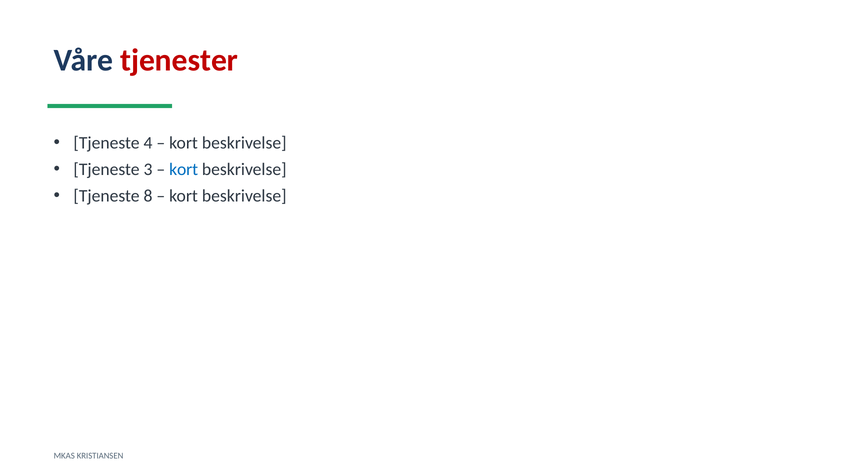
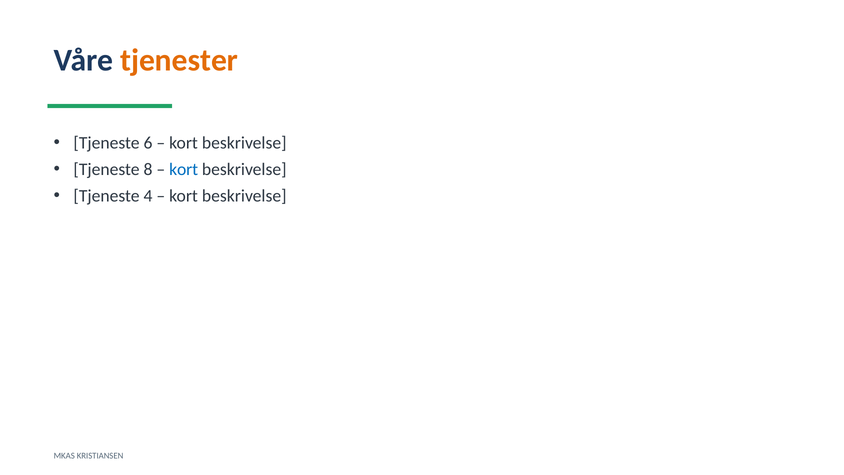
tjenester colour: red -> orange
4: 4 -> 6
3: 3 -> 8
8: 8 -> 4
